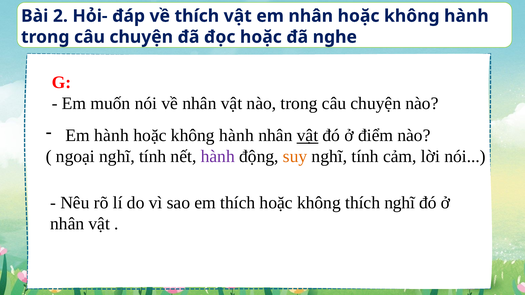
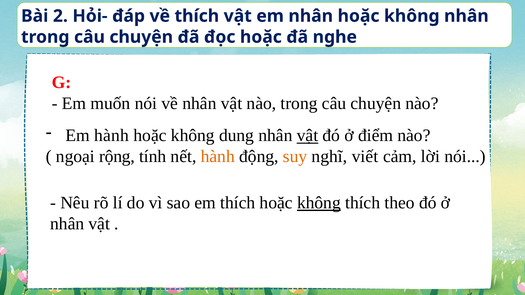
hành at (466, 16): hành -> nhân
hành at (236, 136): hành -> dung
ngoại nghĩ: nghĩ -> rộng
hành at (218, 157) colour: purple -> orange
tính at (365, 157): tính -> viết
không at (319, 203) underline: none -> present
thích nghĩ: nghĩ -> theo
